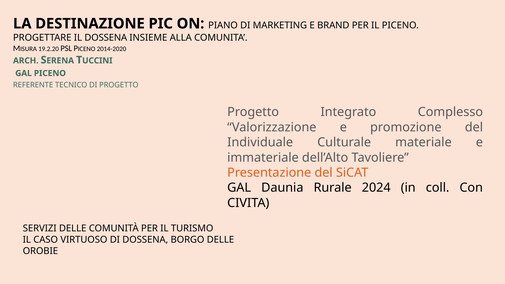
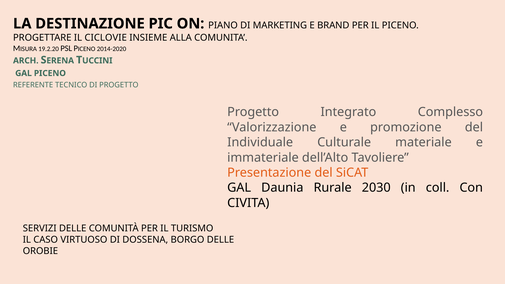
IL DOSSENA: DOSSENA -> CICLOVIE
2024: 2024 -> 2030
